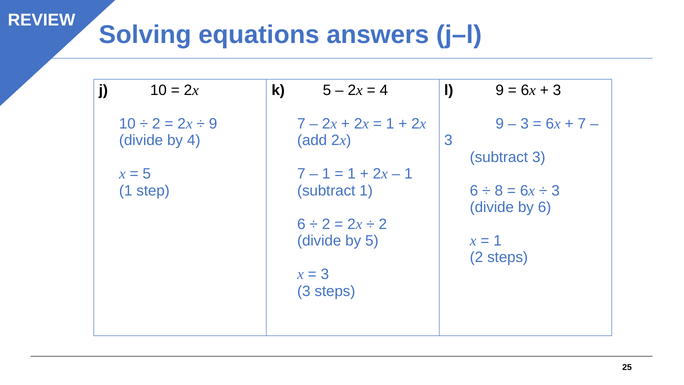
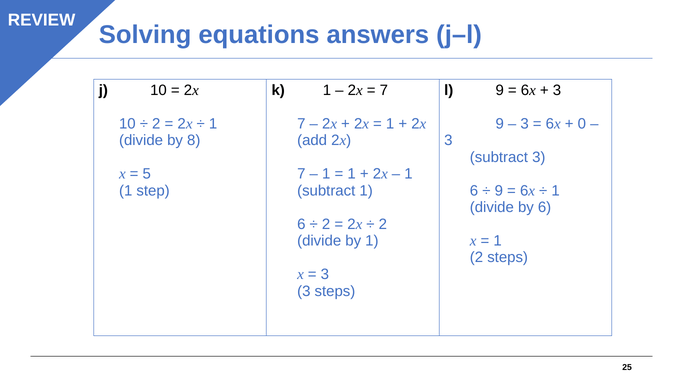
k 5: 5 -> 1
4 at (384, 90): 4 -> 7
9 at (213, 124): 9 -> 1
7 at (582, 124): 7 -> 0
by 4: 4 -> 8
8 at (499, 190): 8 -> 9
3 at (556, 190): 3 -> 1
by 5: 5 -> 1
